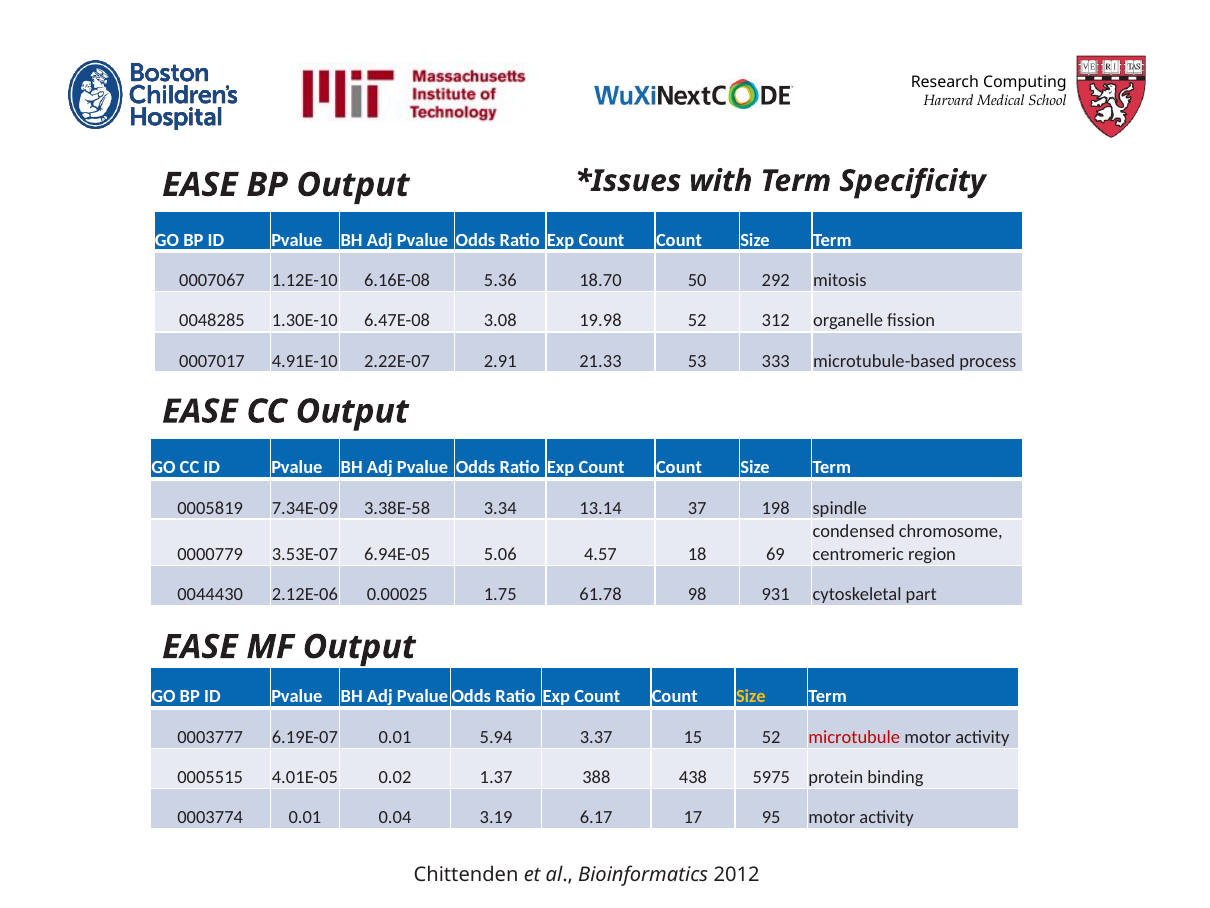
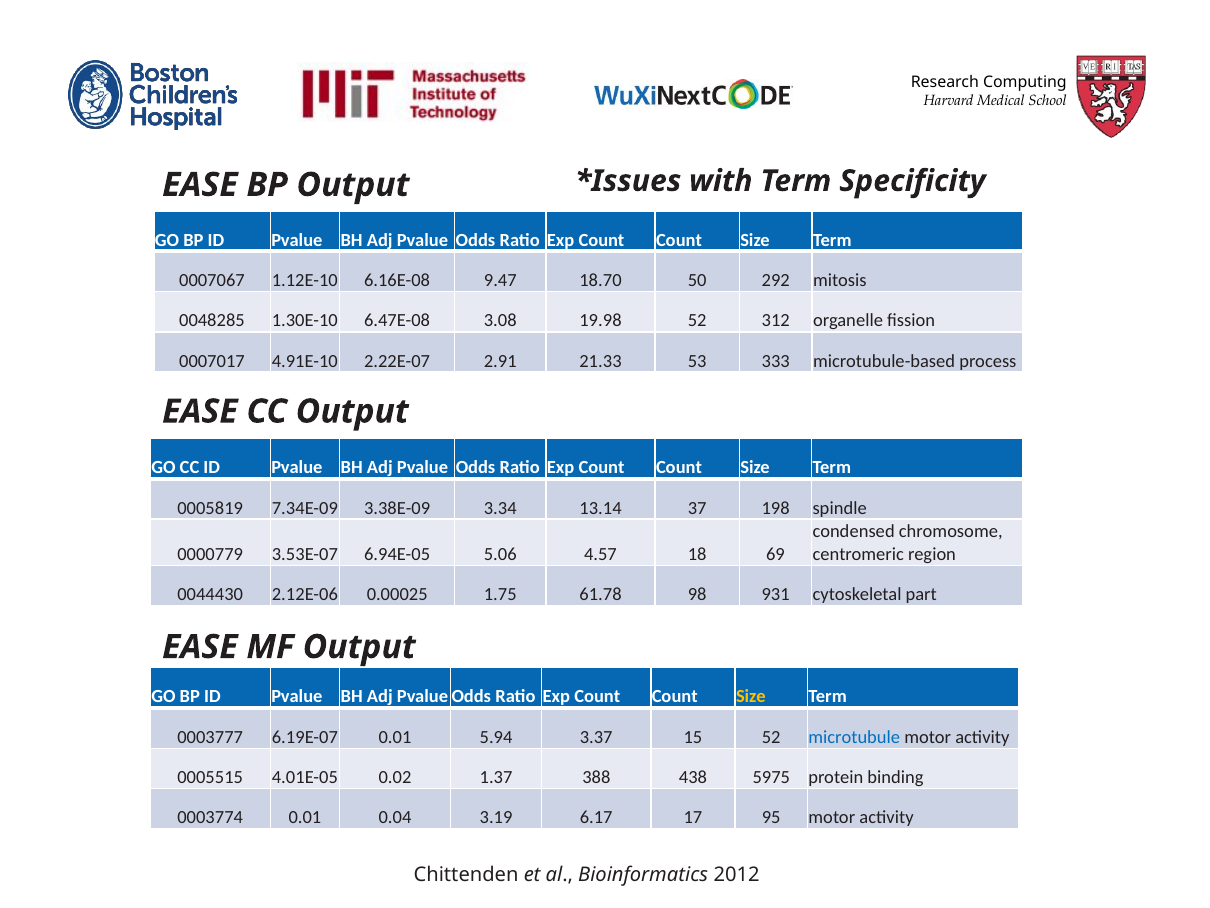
5.36: 5.36 -> 9.47
3.38E-58: 3.38E-58 -> 3.38E-09
microtubule colour: red -> blue
